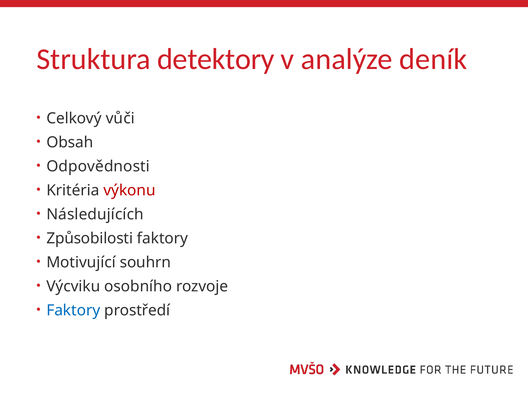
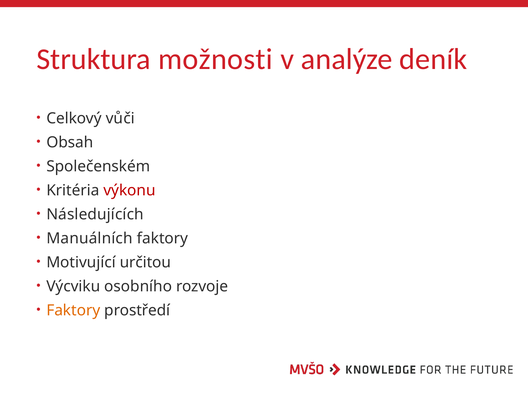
detektory: detektory -> možnosti
Odpovědnosti: Odpovědnosti -> Společenském
Způsobilosti: Způsobilosti -> Manuálních
souhrn: souhrn -> určitou
Faktory at (73, 310) colour: blue -> orange
